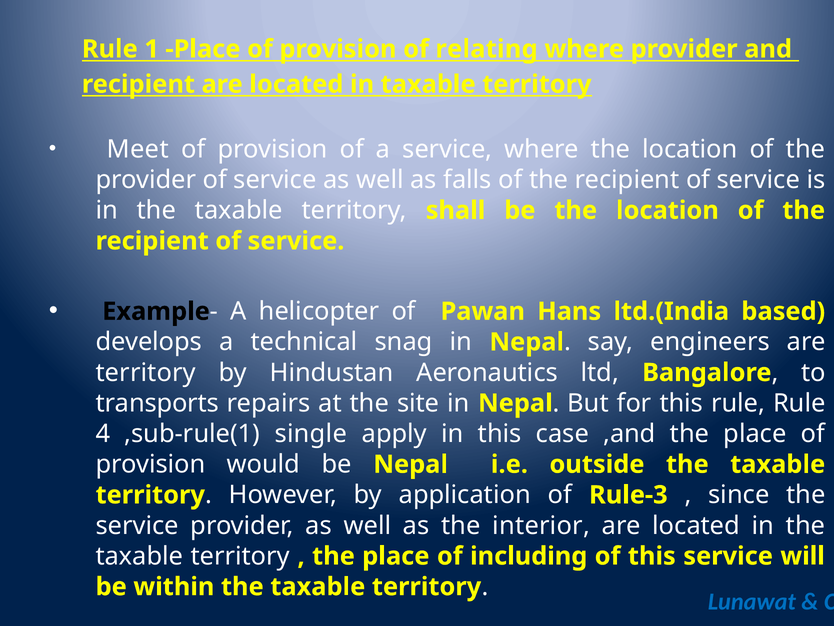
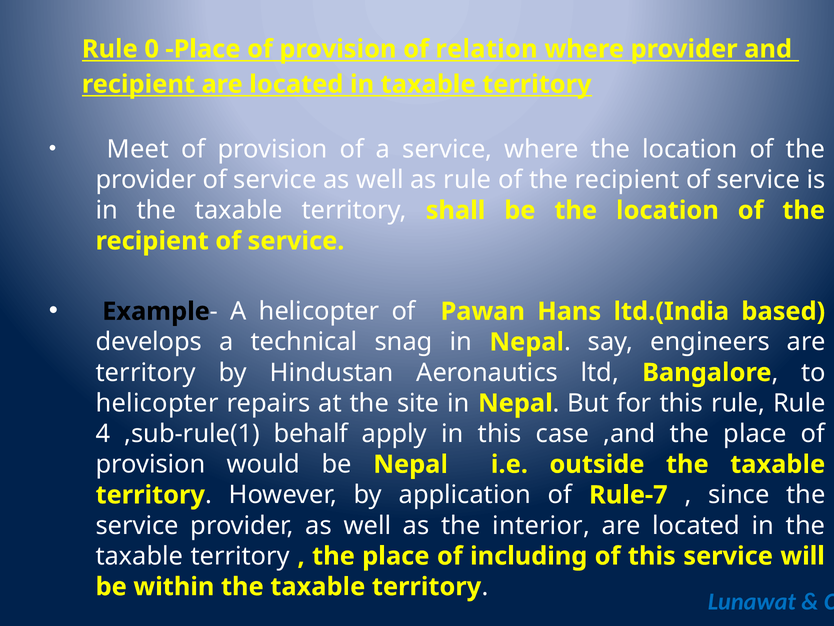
1: 1 -> 0
relating: relating -> relation
as falls: falls -> rule
transports at (157, 403): transports -> helicopter
single: single -> behalf
Rule-3: Rule-3 -> Rule-7
